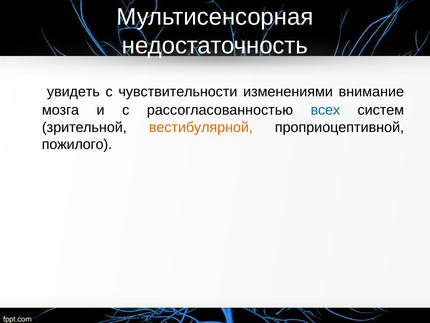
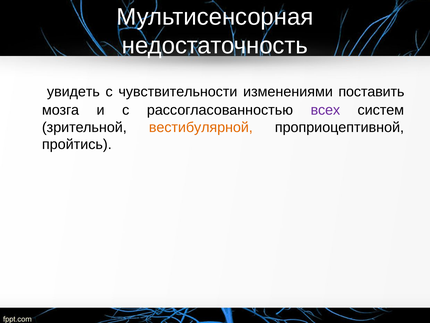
внимание: внимание -> поставить
всех colour: blue -> purple
пожилого: пожилого -> пройтись
